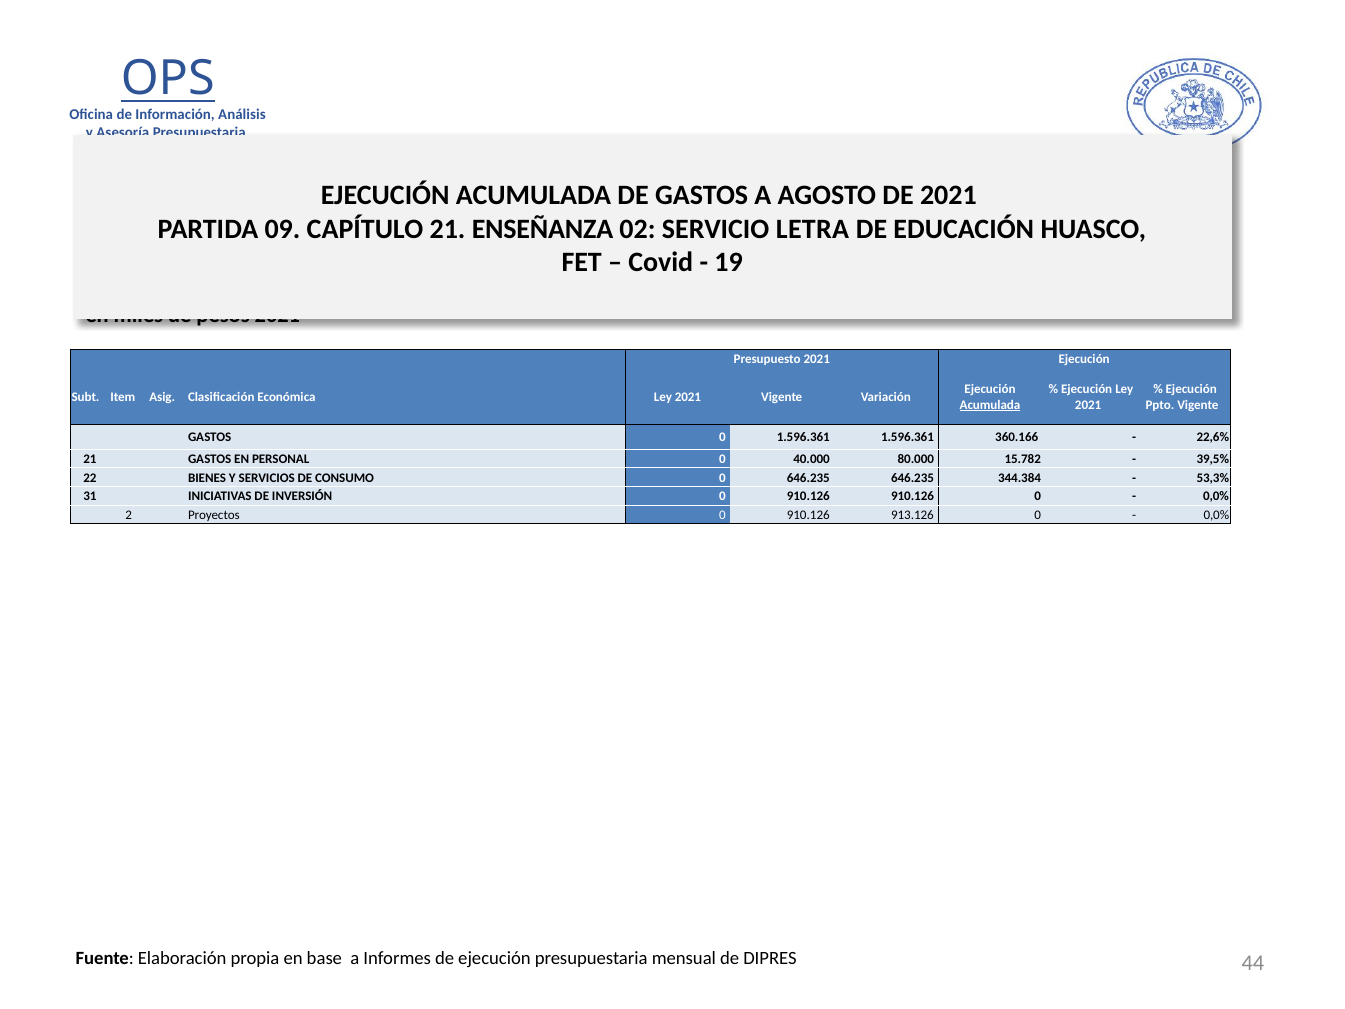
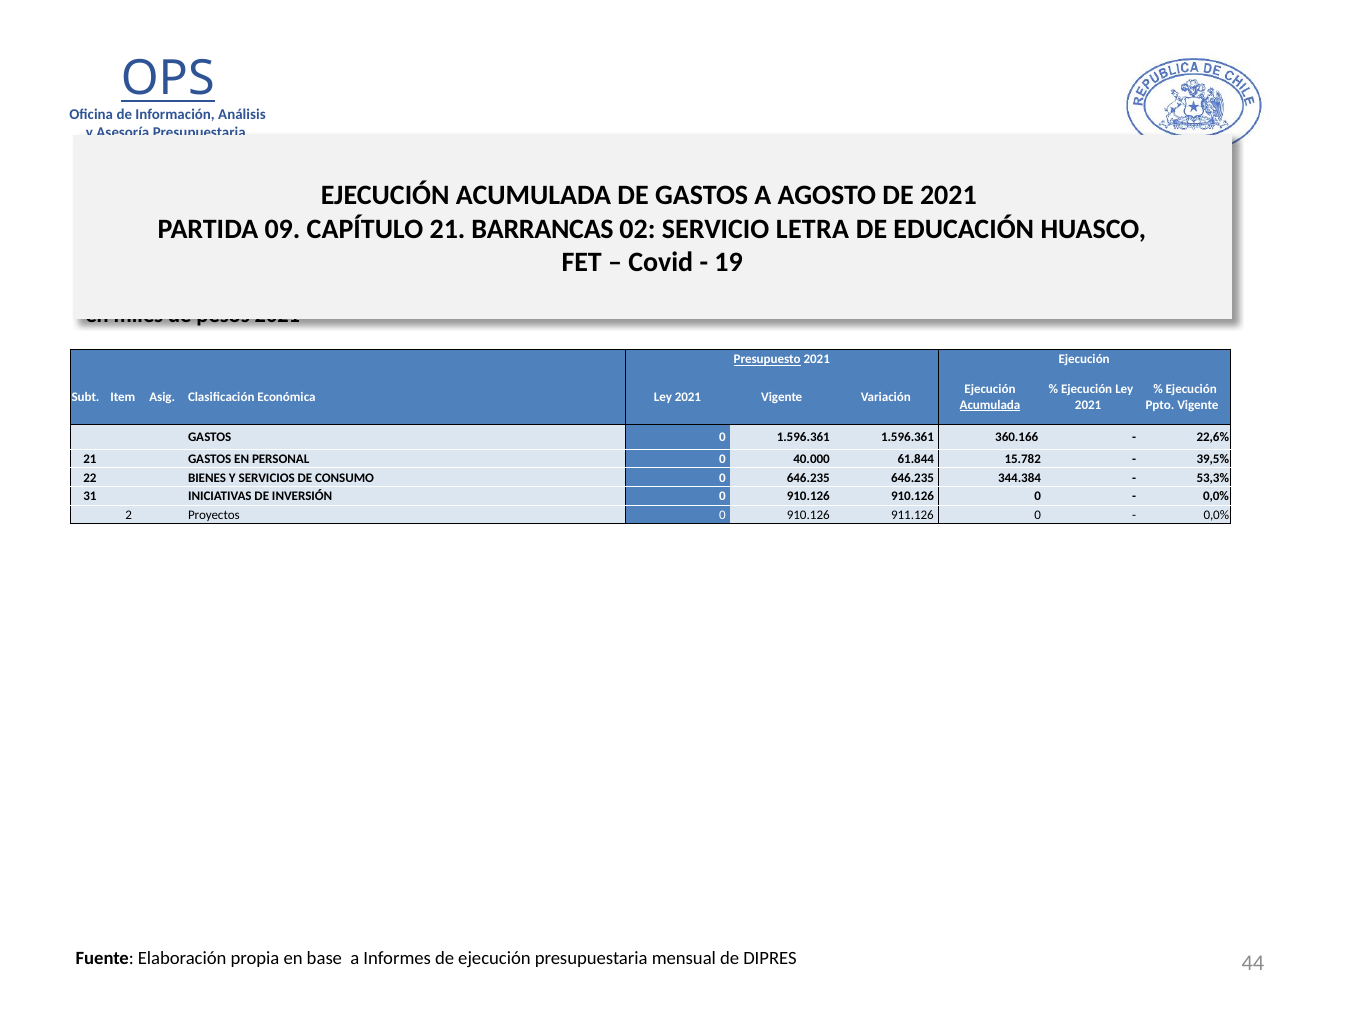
ENSEÑANZA: ENSEÑANZA -> BARRANCAS
Presupuesto underline: none -> present
80.000: 80.000 -> 61.844
913.126: 913.126 -> 911.126
